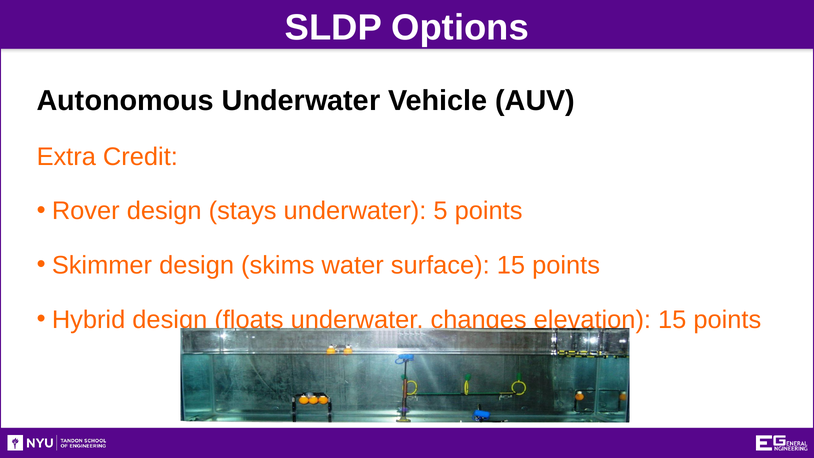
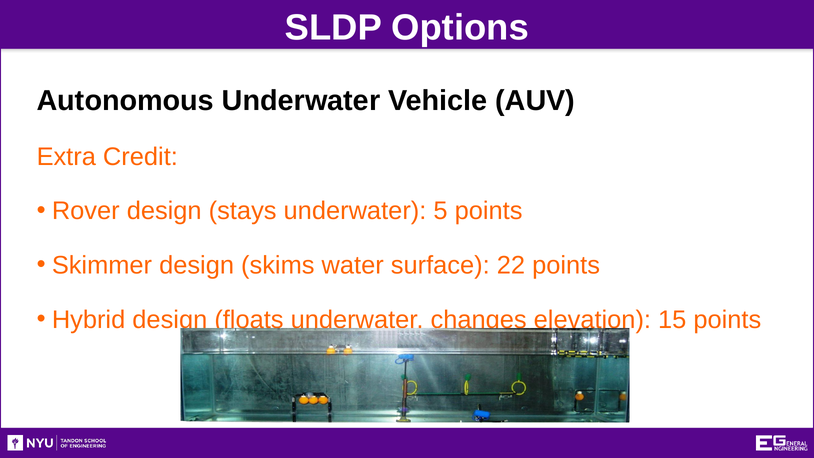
surface 15: 15 -> 22
